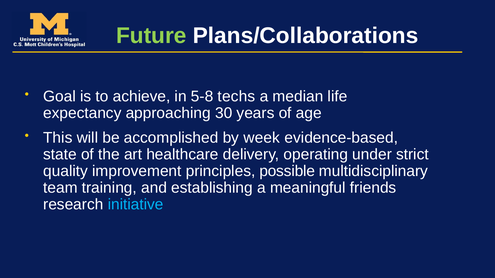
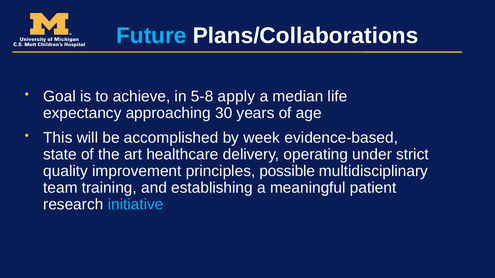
Future colour: light green -> light blue
techs: techs -> apply
friends: friends -> patient
